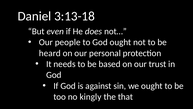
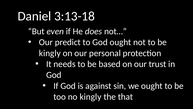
people: people -> predict
heard at (50, 53): heard -> kingly
